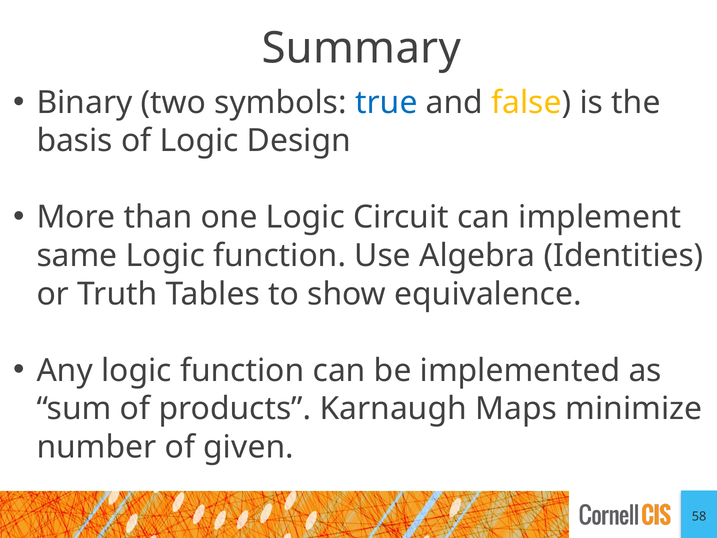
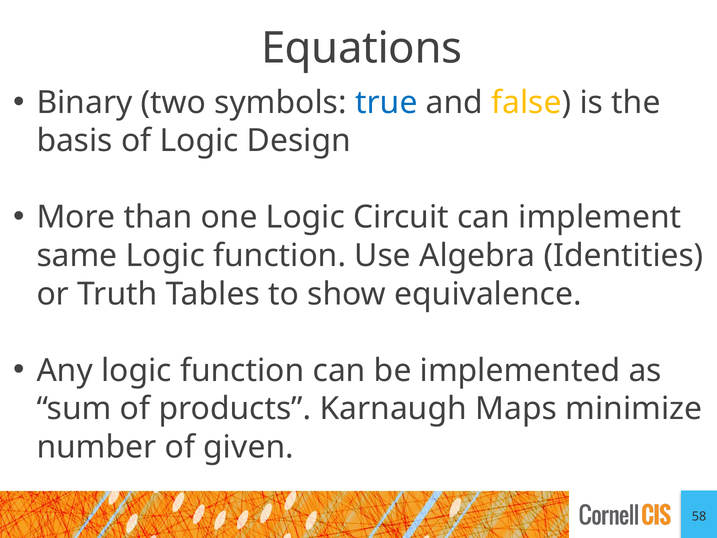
Summary: Summary -> Equations
